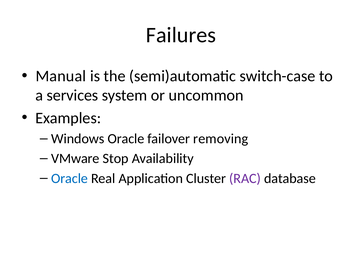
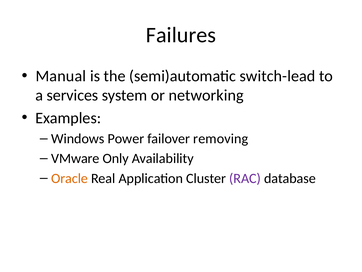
switch-case: switch-case -> switch-lead
uncommon: uncommon -> networking
Windows Oracle: Oracle -> Power
Stop: Stop -> Only
Oracle at (70, 178) colour: blue -> orange
